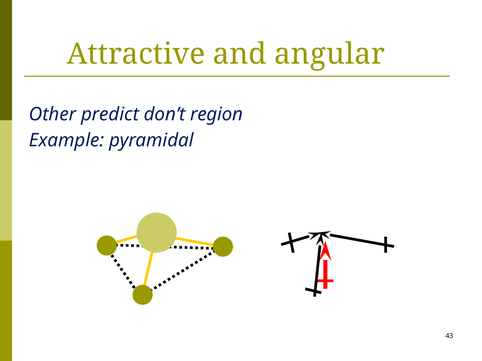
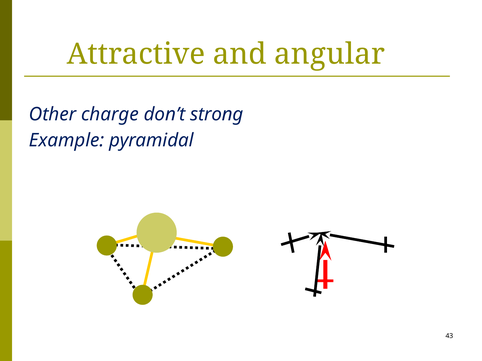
predict: predict -> charge
region: region -> strong
